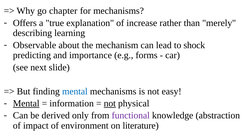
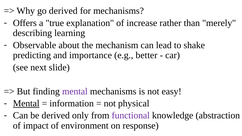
go chapter: chapter -> derived
shock: shock -> shake
forms: forms -> better
mental at (75, 91) colour: blue -> purple
not at (110, 104) underline: present -> none
literature: literature -> response
